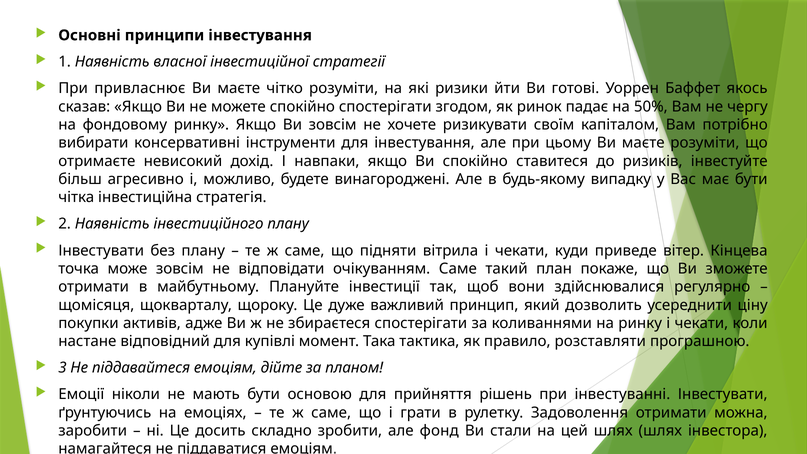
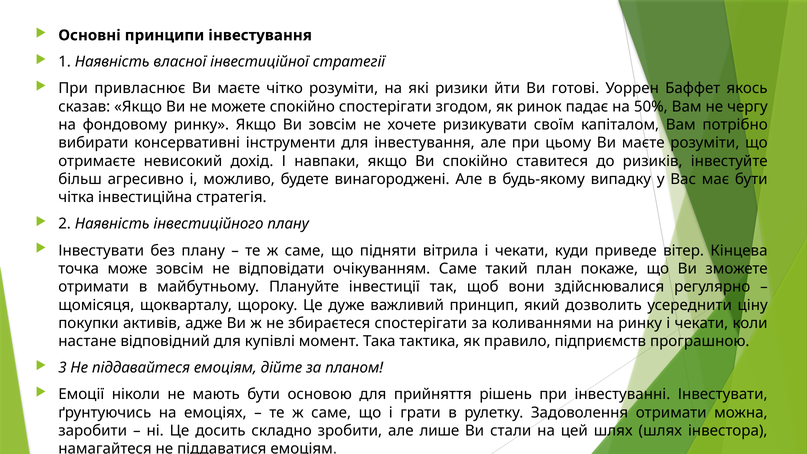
розставляти: розставляти -> підприємств
фонд: фонд -> лише
